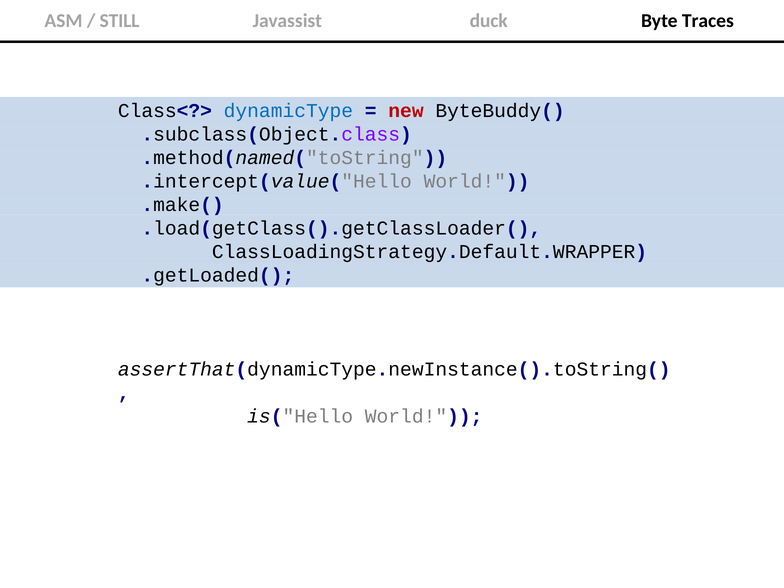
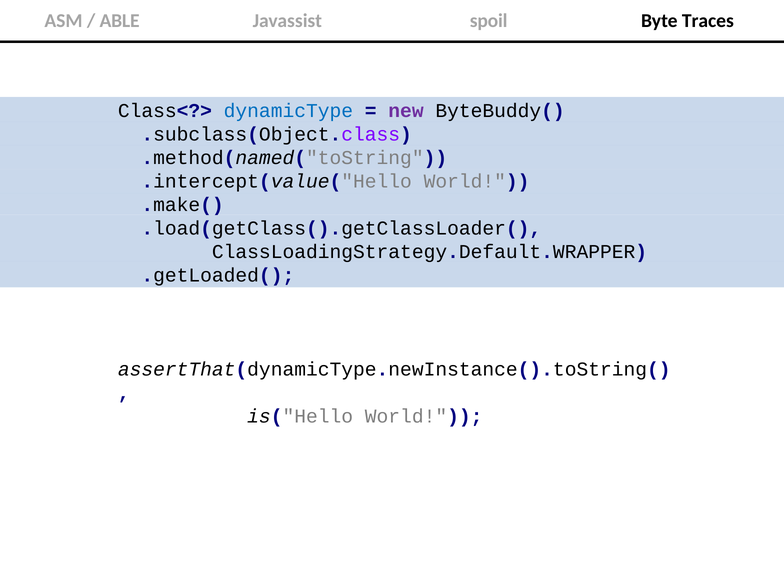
STILL: STILL -> ABLE
duck: duck -> spoil
new colour: red -> purple
